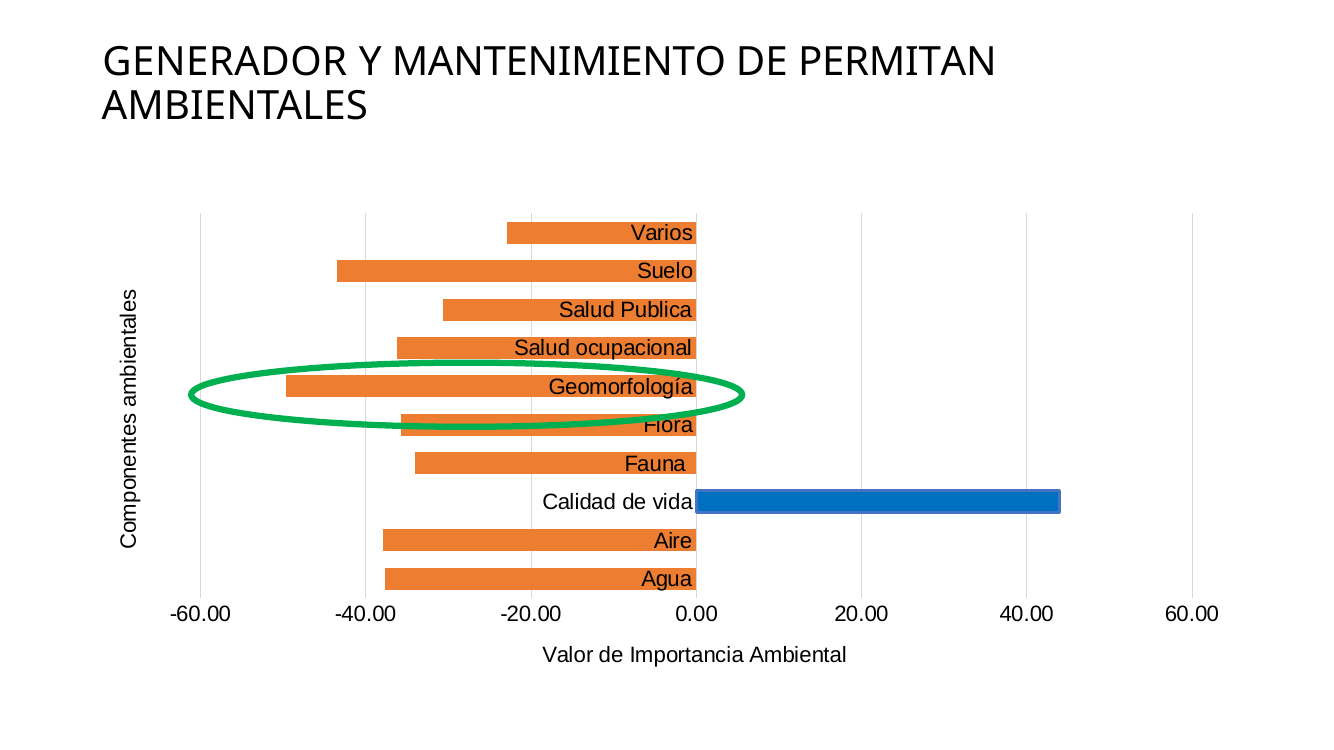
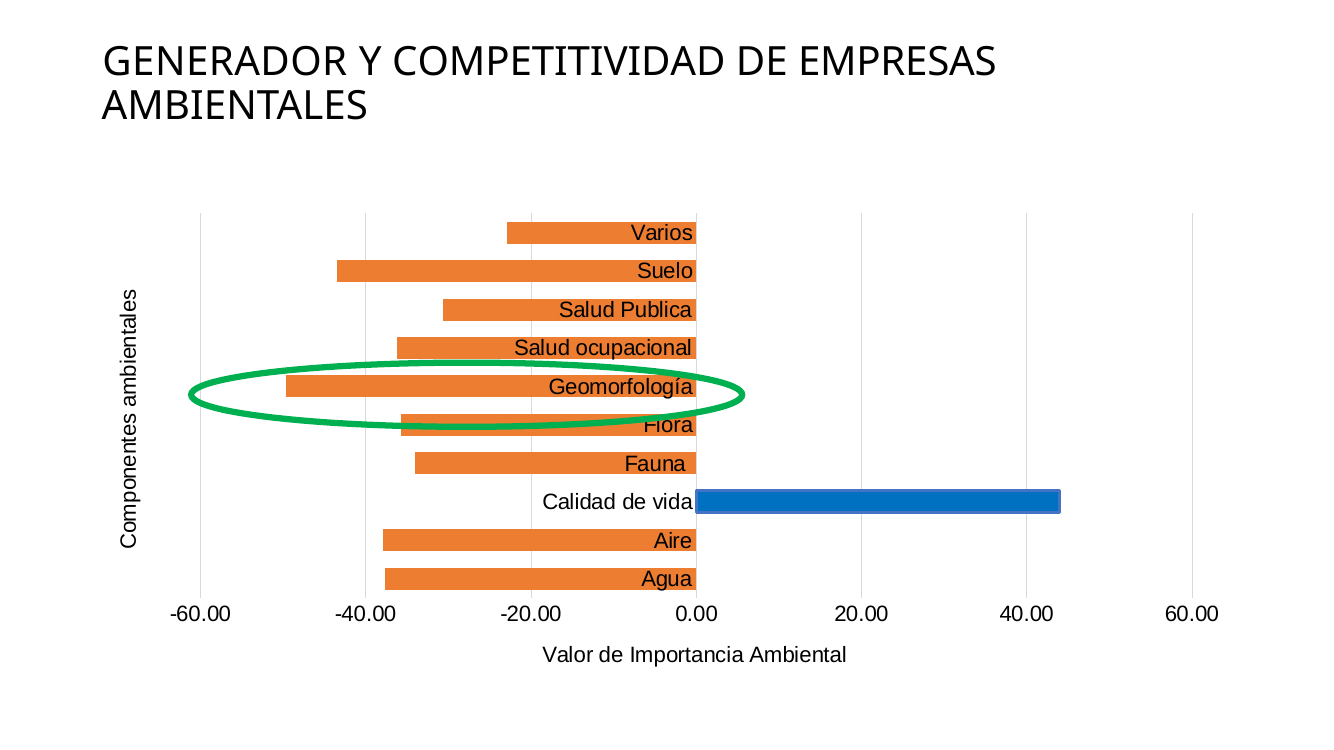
MANTENIMIENTO: MANTENIMIENTO -> COMPETITIVIDAD
PERMITAN: PERMITAN -> EMPRESAS
